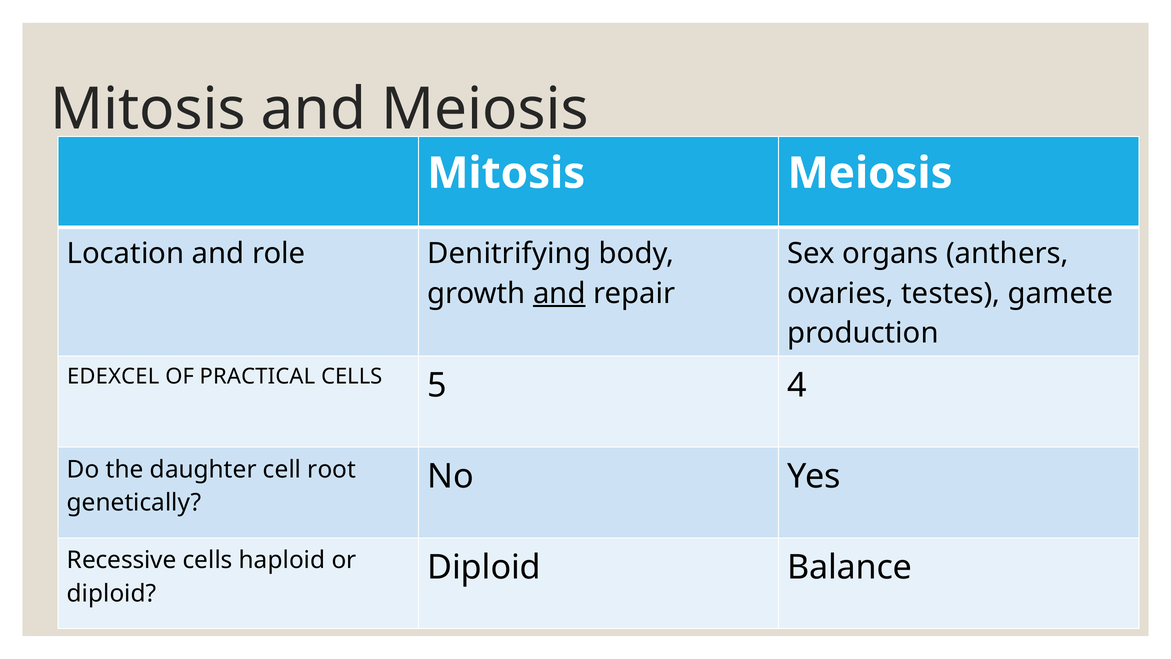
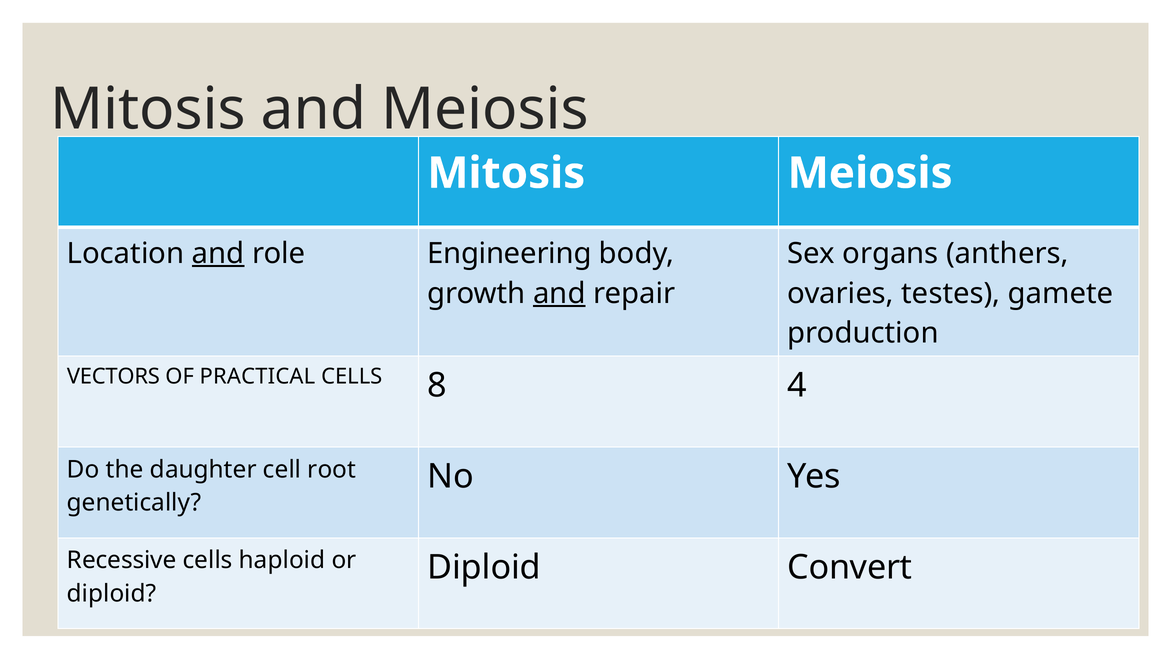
and at (218, 253) underline: none -> present
Denitrifying: Denitrifying -> Engineering
EDEXCEL: EDEXCEL -> VECTORS
5: 5 -> 8
Balance: Balance -> Convert
